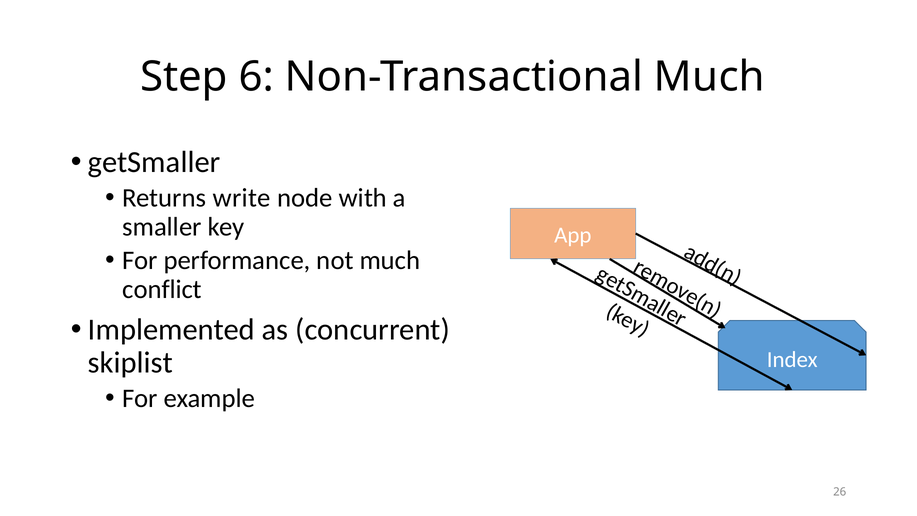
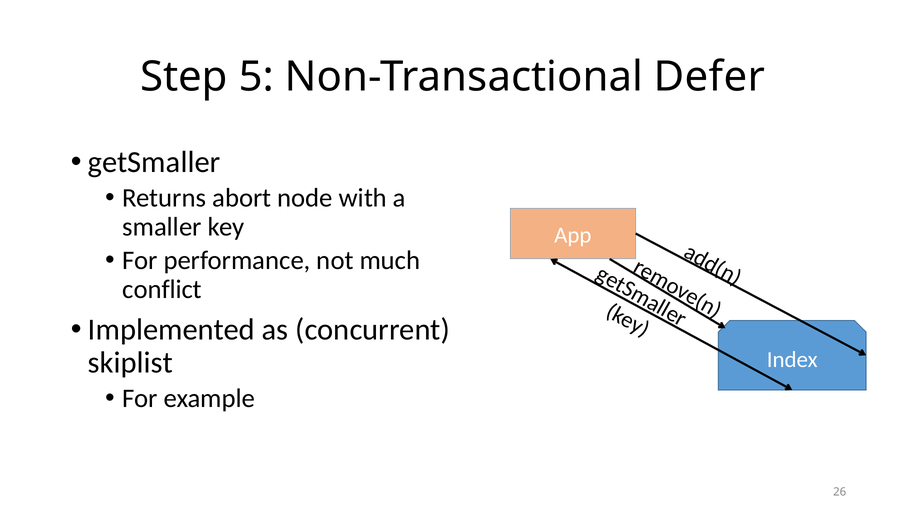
6: 6 -> 5
Non-Transactional Much: Much -> Defer
write: write -> abort
